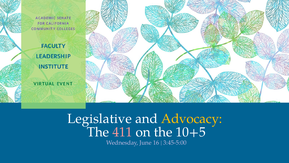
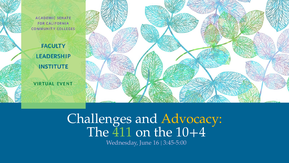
Legislative: Legislative -> Challenges
411 colour: pink -> light green
10+5: 10+5 -> 10+4
